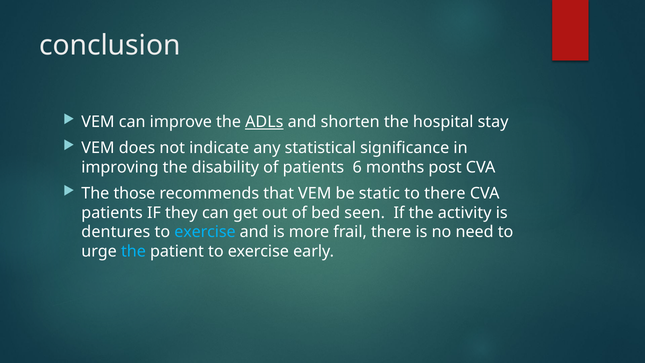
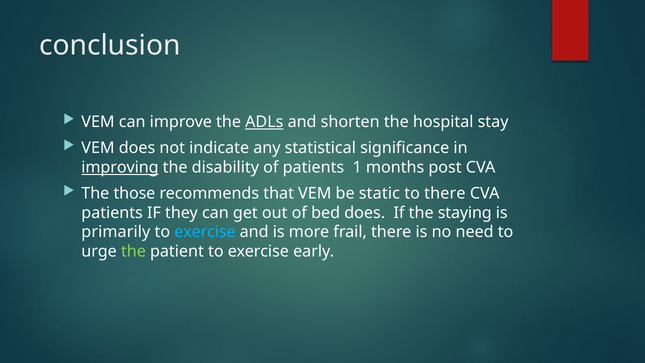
improving underline: none -> present
6: 6 -> 1
bed seen: seen -> does
activity: activity -> staying
dentures: dentures -> primarily
the at (133, 251) colour: light blue -> light green
